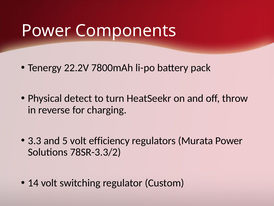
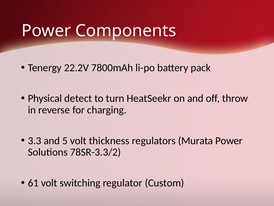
efficiency: efficiency -> thickness
14: 14 -> 61
